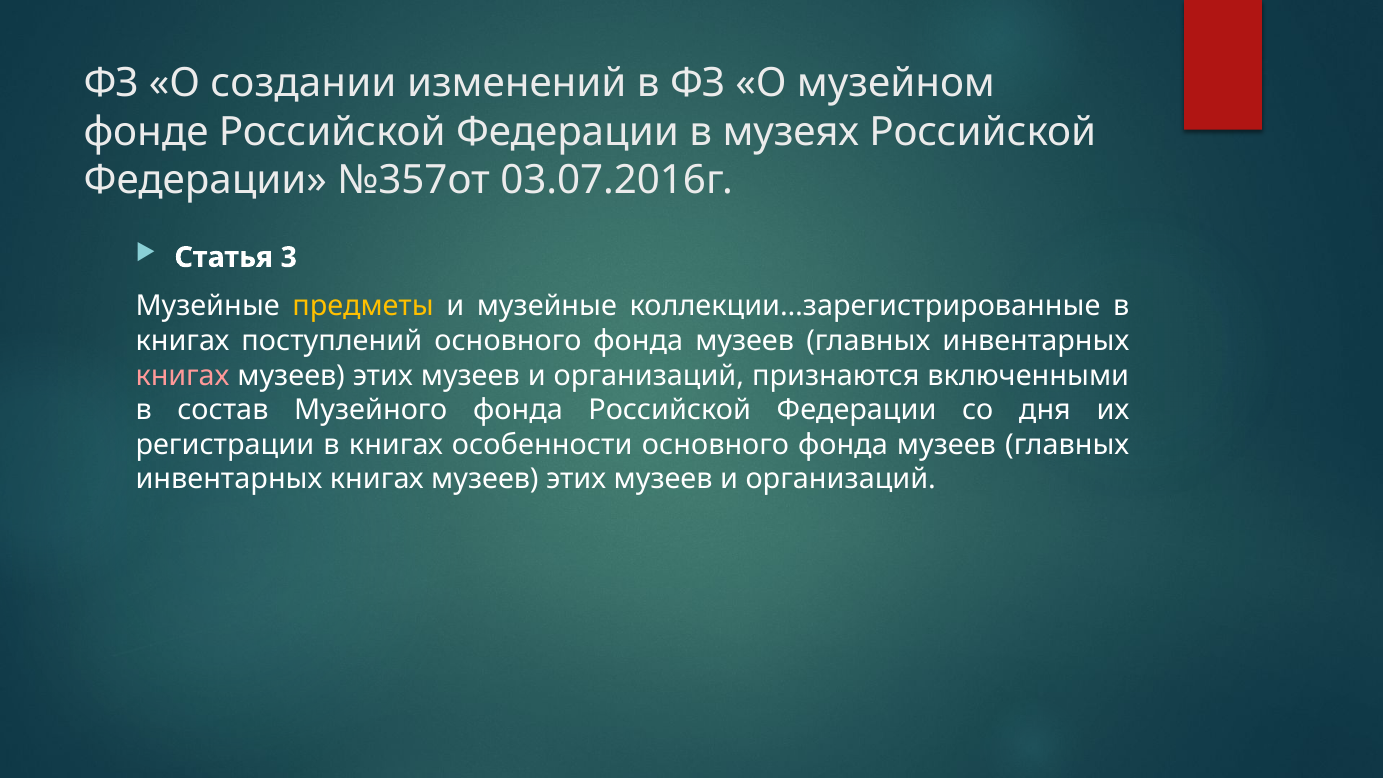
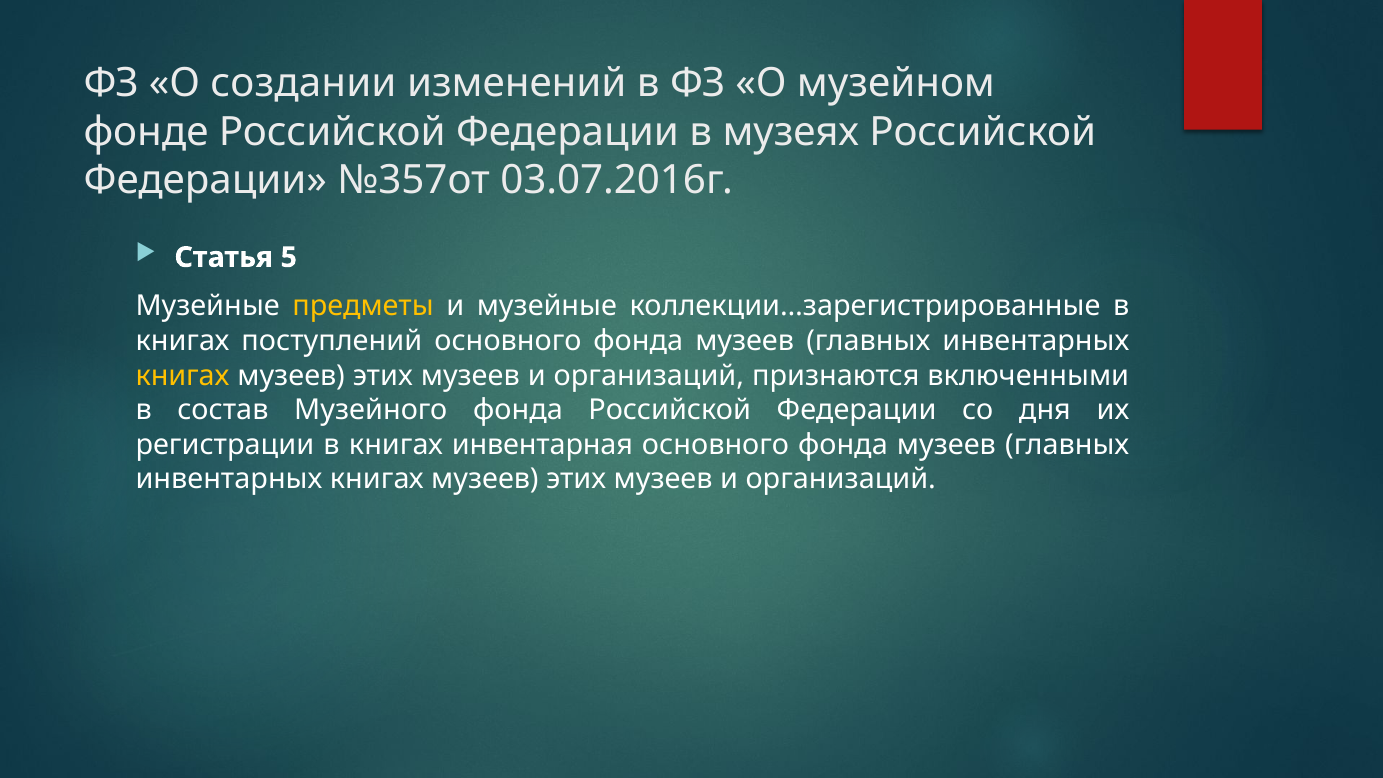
3: 3 -> 5
книгах at (182, 376) colour: pink -> yellow
особенности: особенности -> инвентарная
